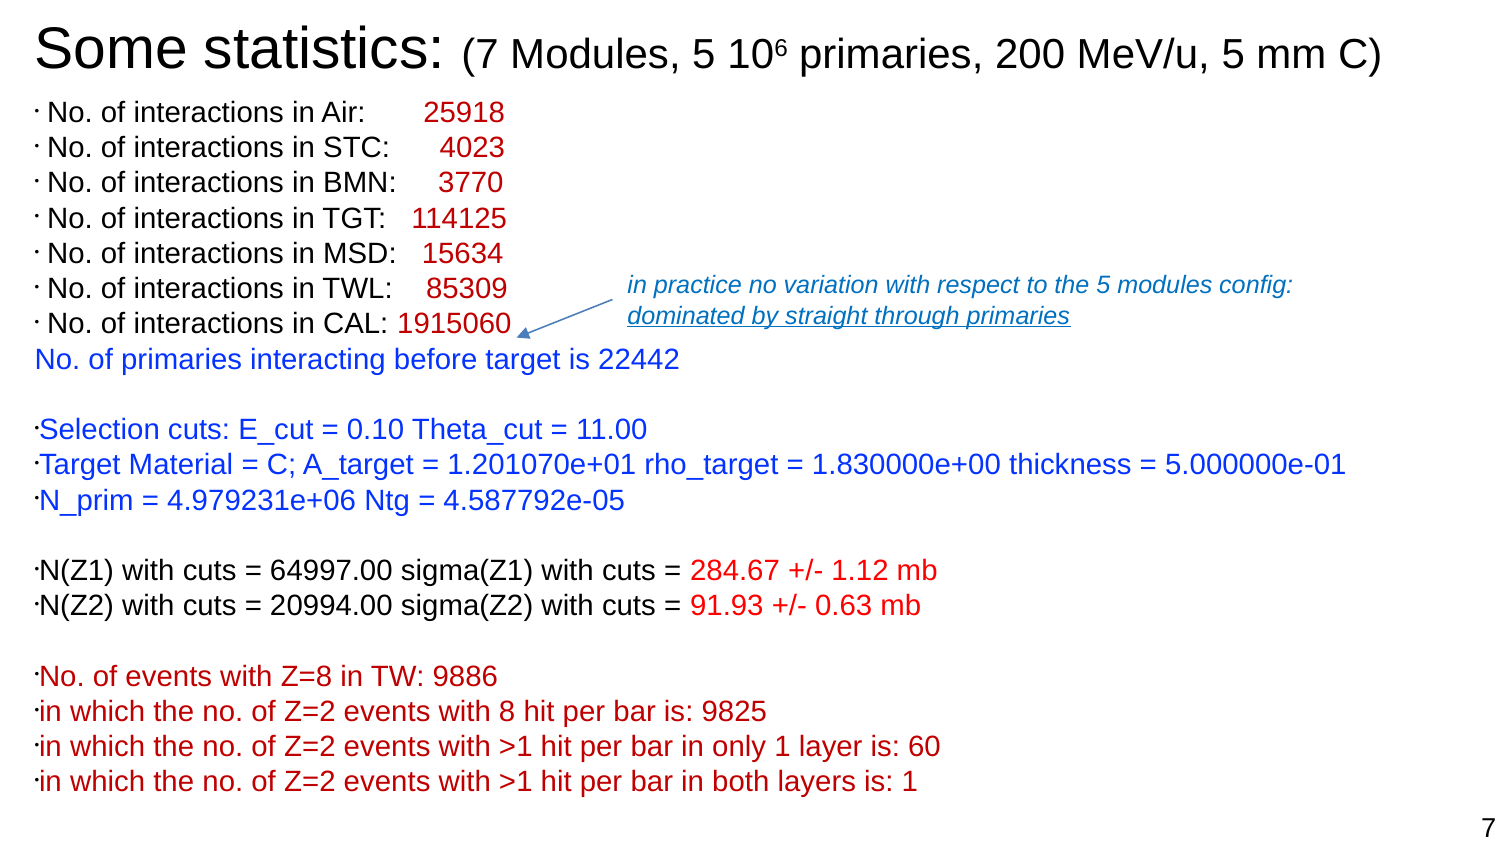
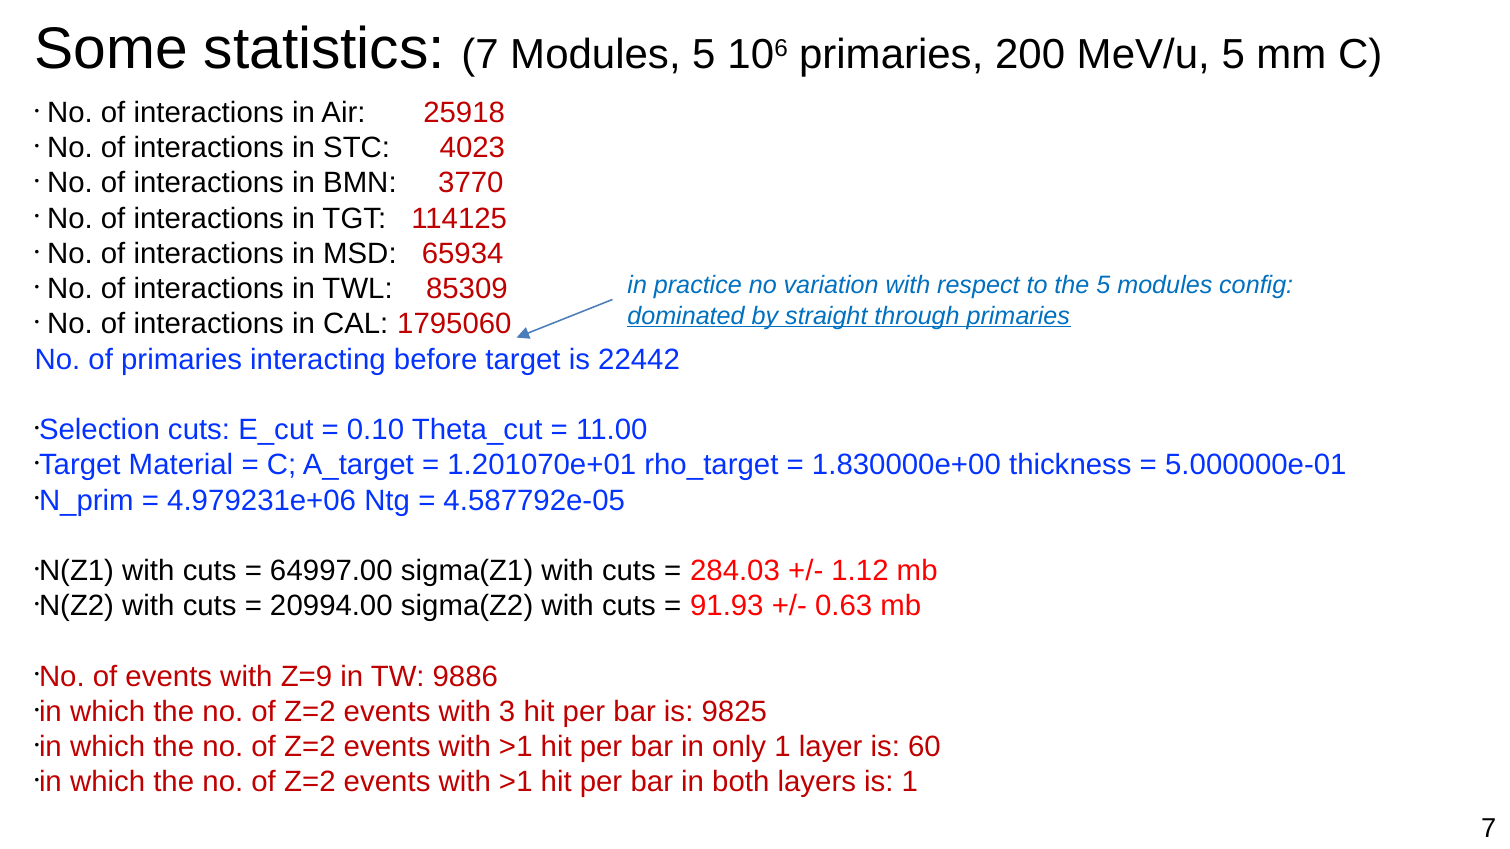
15634: 15634 -> 65934
1915060: 1915060 -> 1795060
284.67: 284.67 -> 284.03
Z=8: Z=8 -> Z=9
8: 8 -> 3
